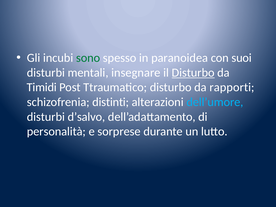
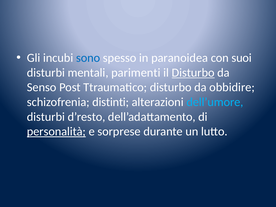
sono colour: green -> blue
insegnare: insegnare -> parimenti
Timidi: Timidi -> Senso
rapporti: rapporti -> obbidire
d’salvo: d’salvo -> d’resto
personalità underline: none -> present
